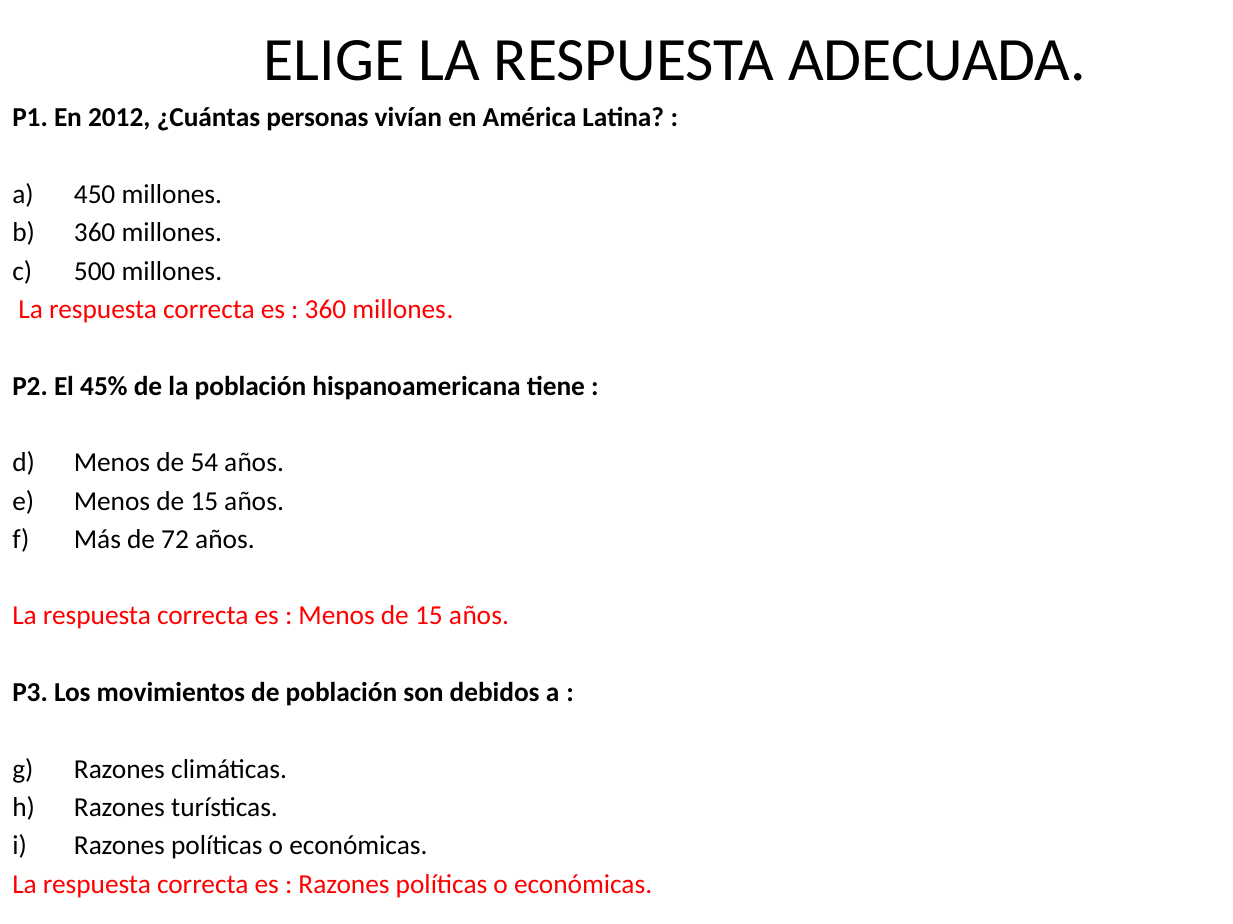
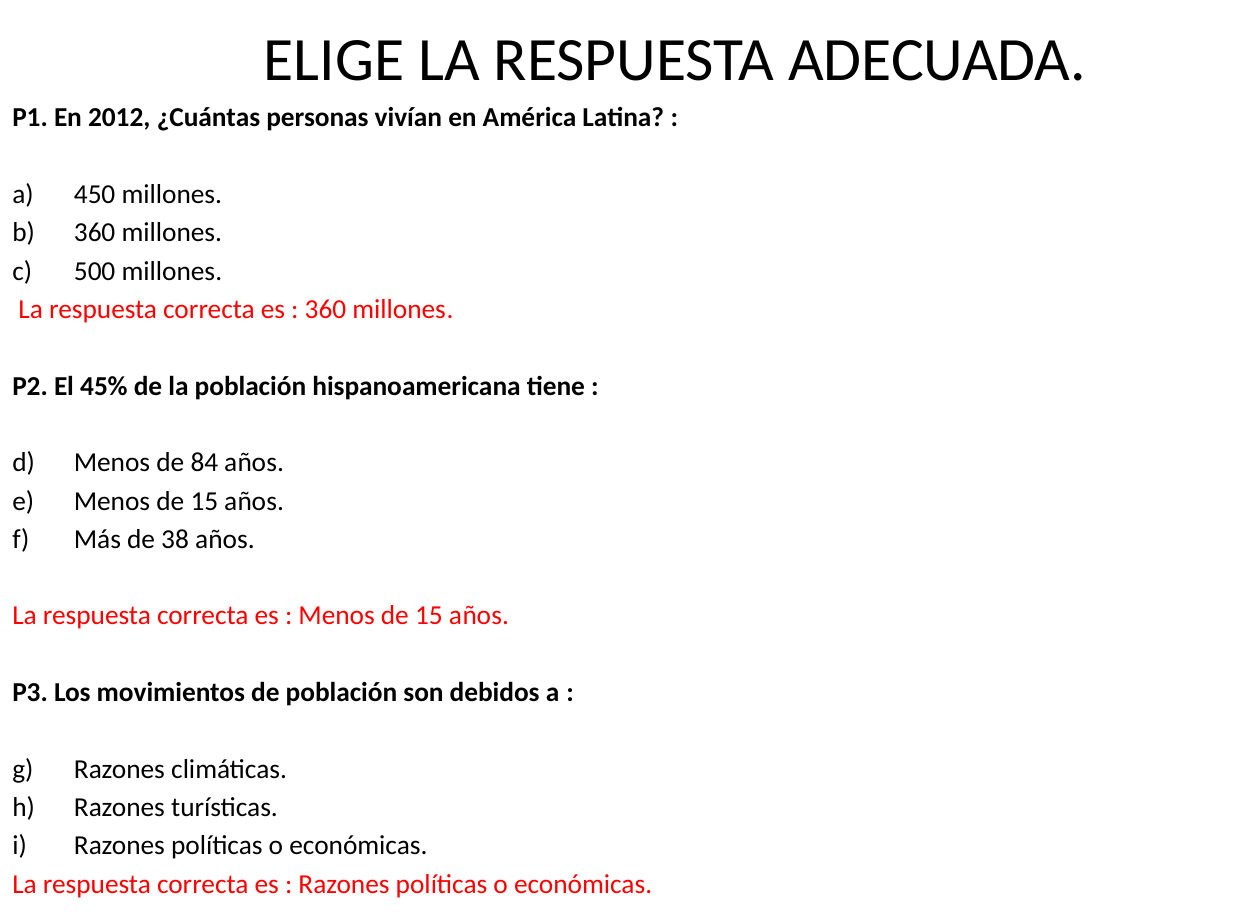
54: 54 -> 84
72: 72 -> 38
